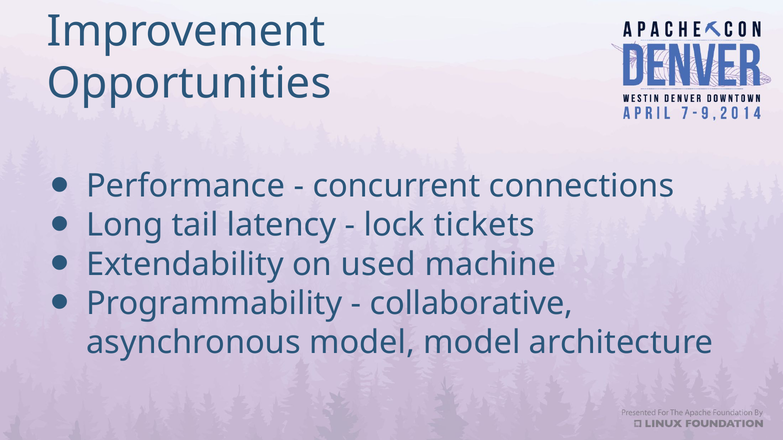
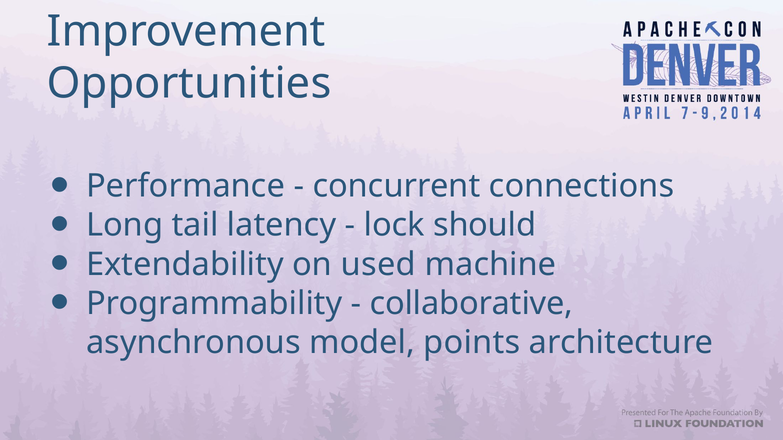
tickets: tickets -> should
model model: model -> points
